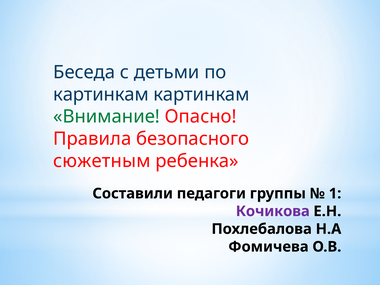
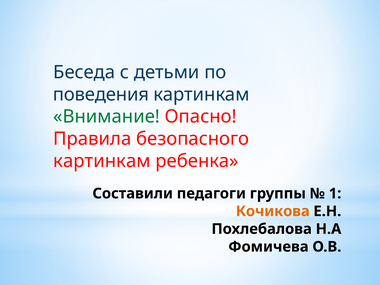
картинкам at (101, 94): картинкам -> поведения
сюжетным at (102, 161): сюжетным -> картинкам
Кочикова colour: purple -> orange
